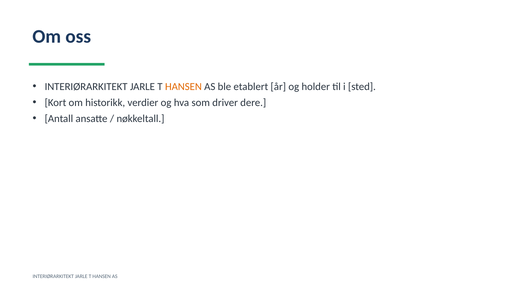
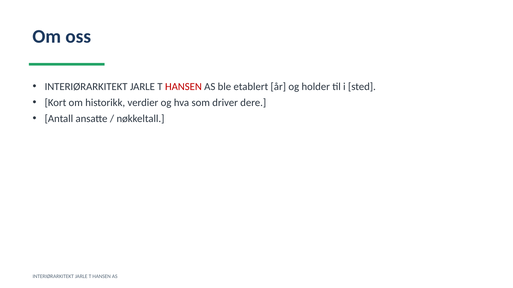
HANSEN at (183, 87) colour: orange -> red
